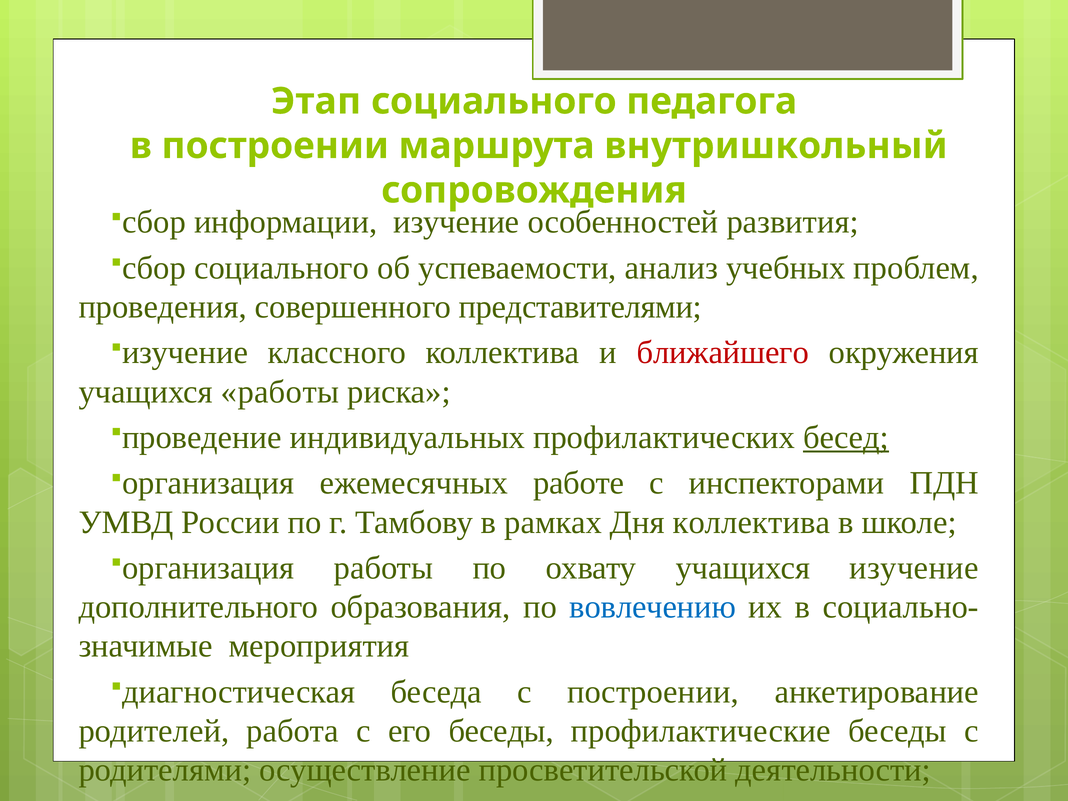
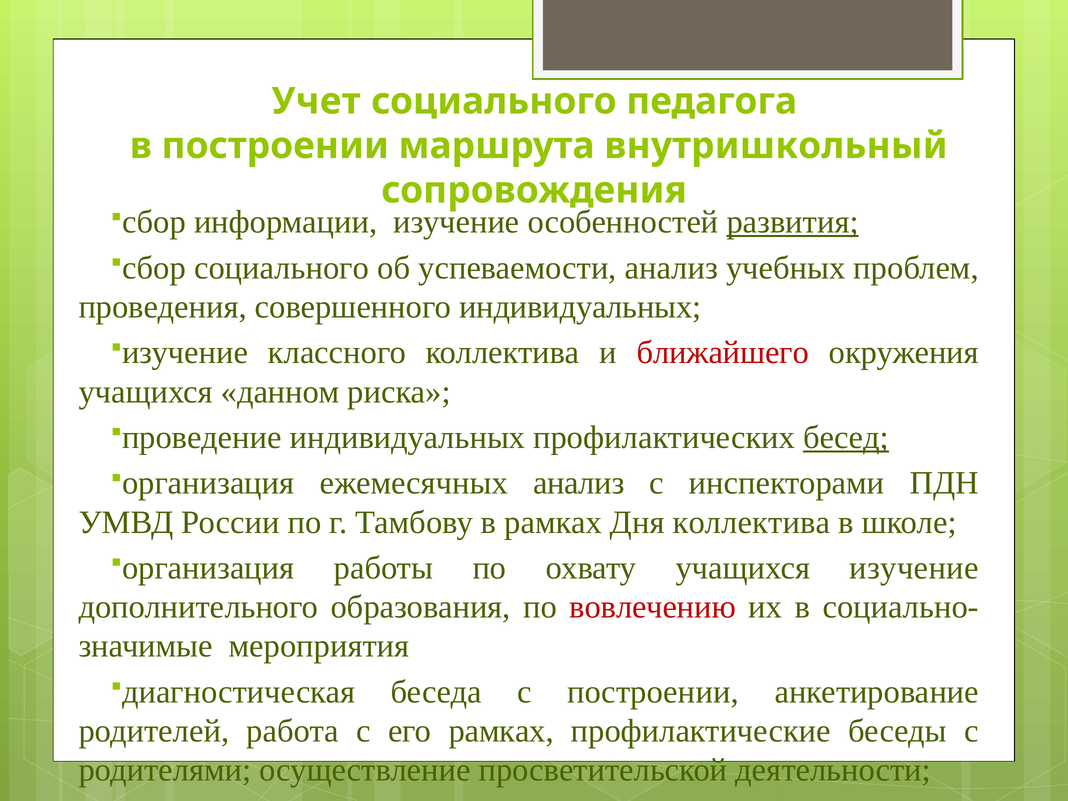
Этап: Этап -> Учет
развития underline: none -> present
совершенного представителями: представителями -> индивидуальных
учащихся работы: работы -> данном
ежемесячных работе: работе -> анализ
вовлечению colour: blue -> red
его беседы: беседы -> рамках
